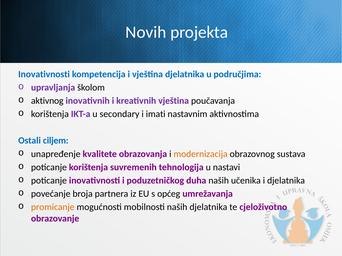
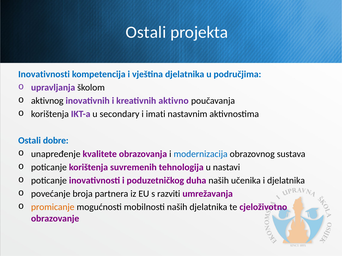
Novih at (146, 32): Novih -> Ostali
kreativnih vještina: vještina -> aktivno
ciljem: ciljem -> dobre
modernizacija colour: orange -> blue
općeg: općeg -> razviti
